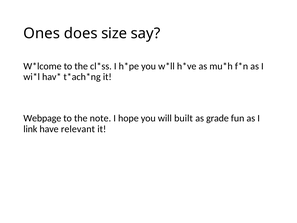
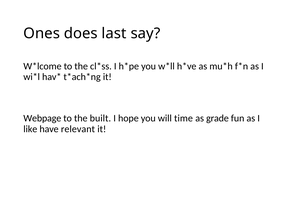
size: size -> last
note: note -> built
built: built -> time
link: link -> like
